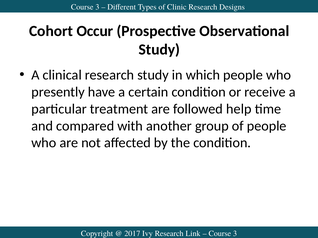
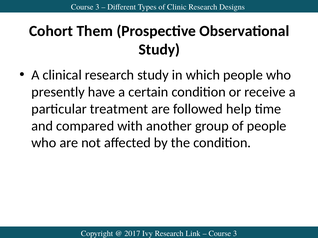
Occur: Occur -> Them
